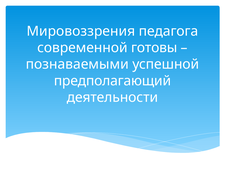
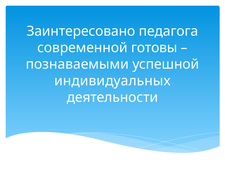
Мировоззрения: Мировоззрения -> Заинтересовано
предполагающий: предполагающий -> индивидуальных
